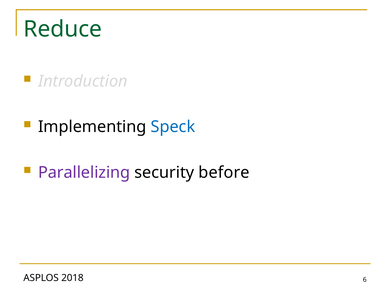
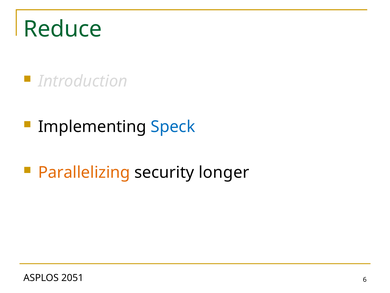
Parallelizing colour: purple -> orange
before: before -> longer
2018: 2018 -> 2051
